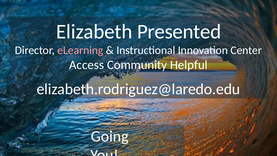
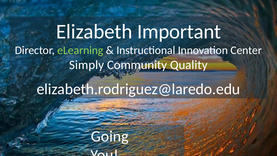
Presented: Presented -> Important
eLearning colour: pink -> light green
Access: Access -> Simply
Helpful: Helpful -> Quality
